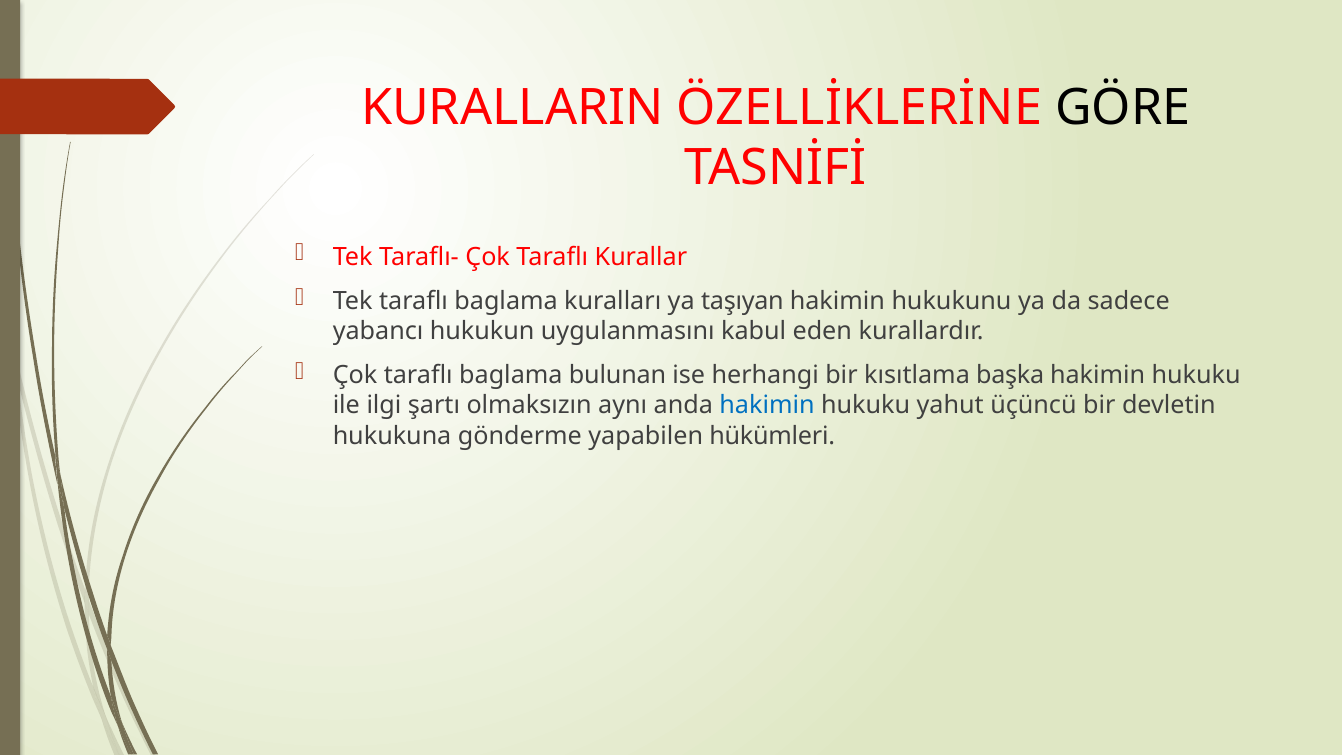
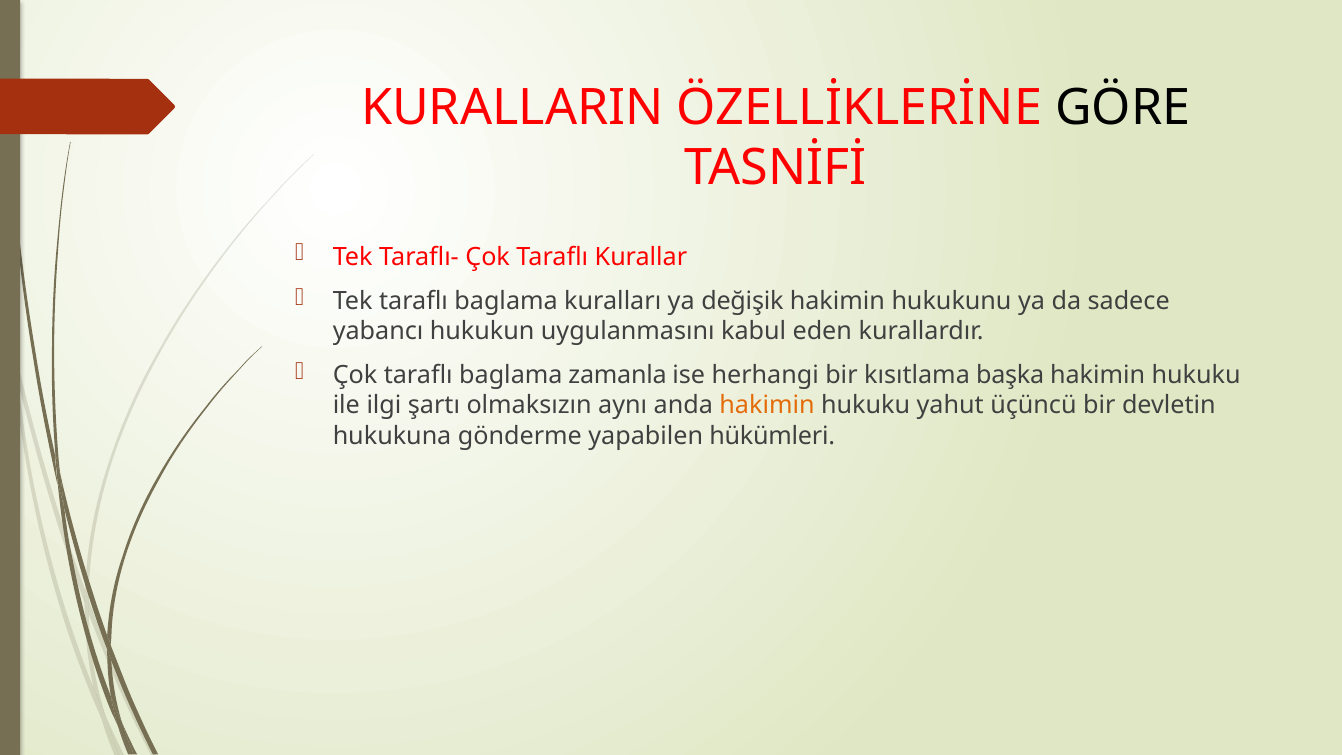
taşıyan: taşıyan -> değişik
bulunan: bulunan -> zamanla
hakimin at (767, 406) colour: blue -> orange
